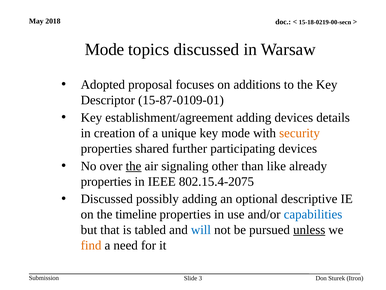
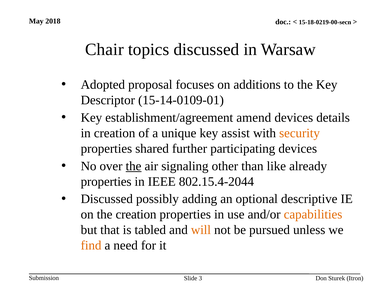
Mode at (105, 49): Mode -> Chair
15-87-0109-01: 15-87-0109-01 -> 15-14-0109-01
establishment/agreement adding: adding -> amend
key mode: mode -> assist
802.15.4-2075: 802.15.4-2075 -> 802.15.4-2044
the timeline: timeline -> creation
capabilities colour: blue -> orange
will colour: blue -> orange
unless underline: present -> none
